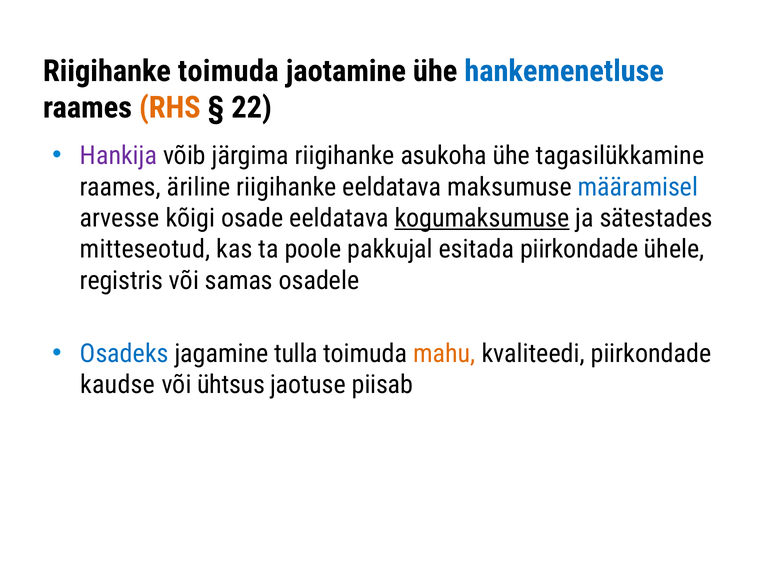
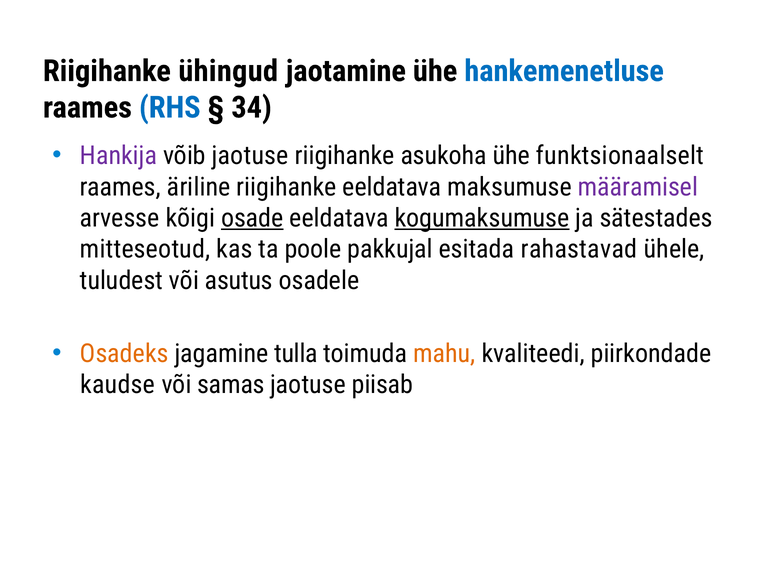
Riigihanke toimuda: toimuda -> ühingud
RHS colour: orange -> blue
22: 22 -> 34
võib järgima: järgima -> jaotuse
tagasilükkamine: tagasilükkamine -> funktsionaalselt
määramisel colour: blue -> purple
osade underline: none -> present
esitada piirkondade: piirkondade -> rahastavad
registris: registris -> tuludest
samas: samas -> asutus
Osadeks colour: blue -> orange
ühtsus: ühtsus -> samas
